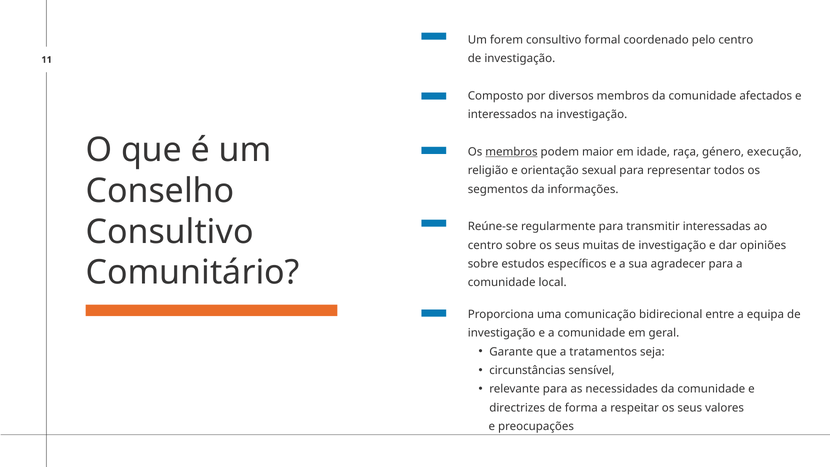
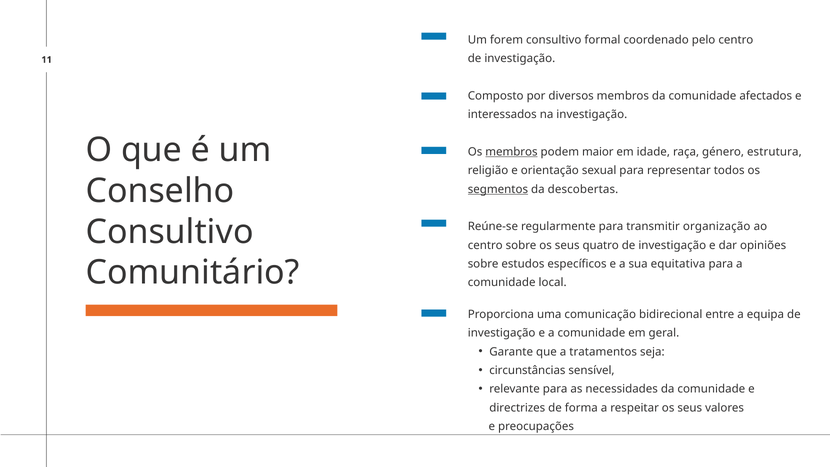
execução: execução -> estrutura
segmentos underline: none -> present
informações: informações -> descobertas
interessadas: interessadas -> organização
muitas: muitas -> quatro
agradecer: agradecer -> equitativa
